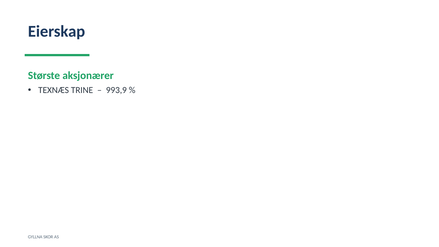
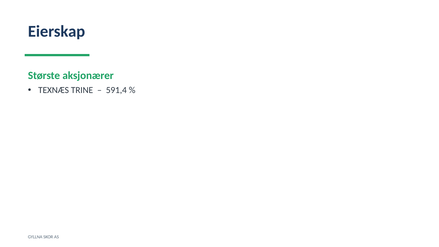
993,9: 993,9 -> 591,4
